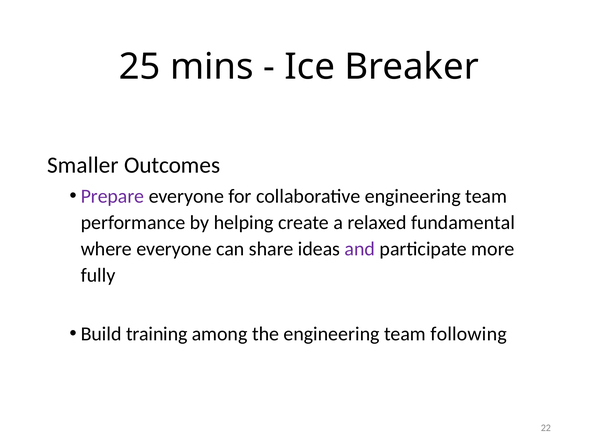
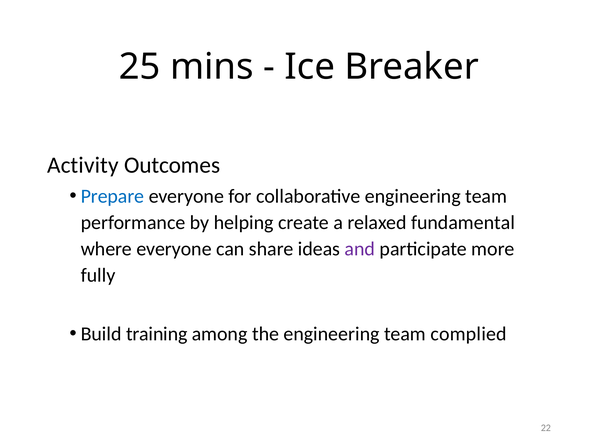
Smaller: Smaller -> Activity
Prepare colour: purple -> blue
following: following -> complied
